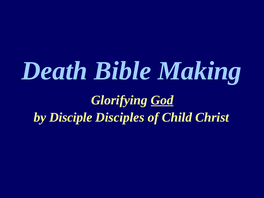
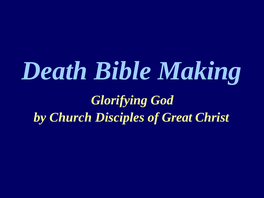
God underline: present -> none
Disciple: Disciple -> Church
Child: Child -> Great
